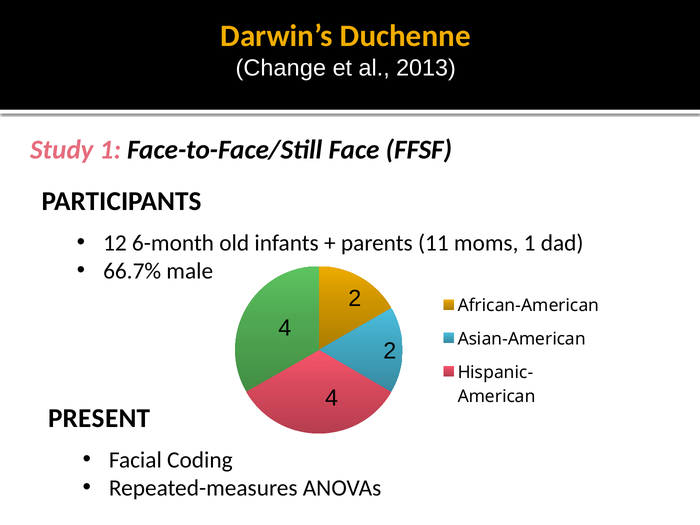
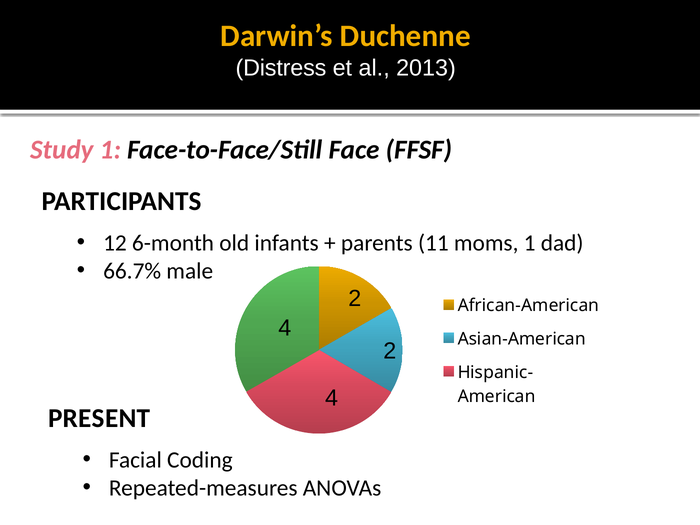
Change: Change -> Distress
